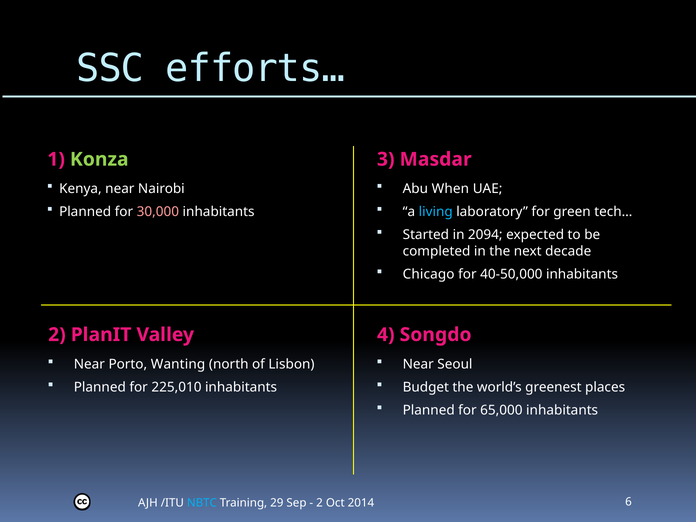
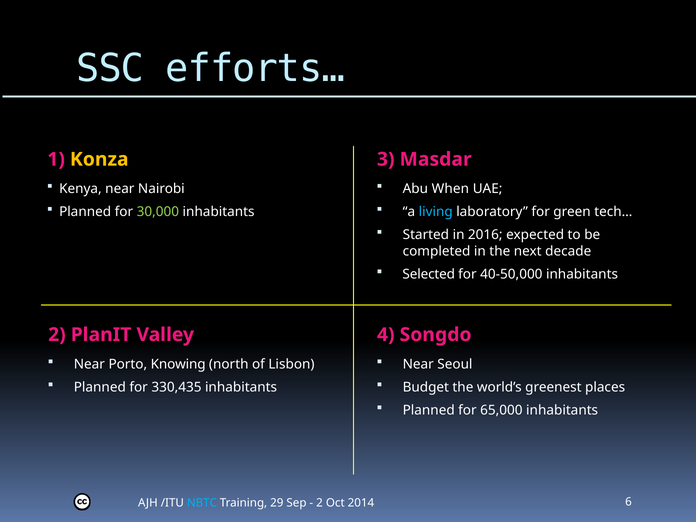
Konza colour: light green -> yellow
30,000 colour: pink -> light green
2094: 2094 -> 2016
Chicago: Chicago -> Selected
Wanting: Wanting -> Knowing
225,010: 225,010 -> 330,435
